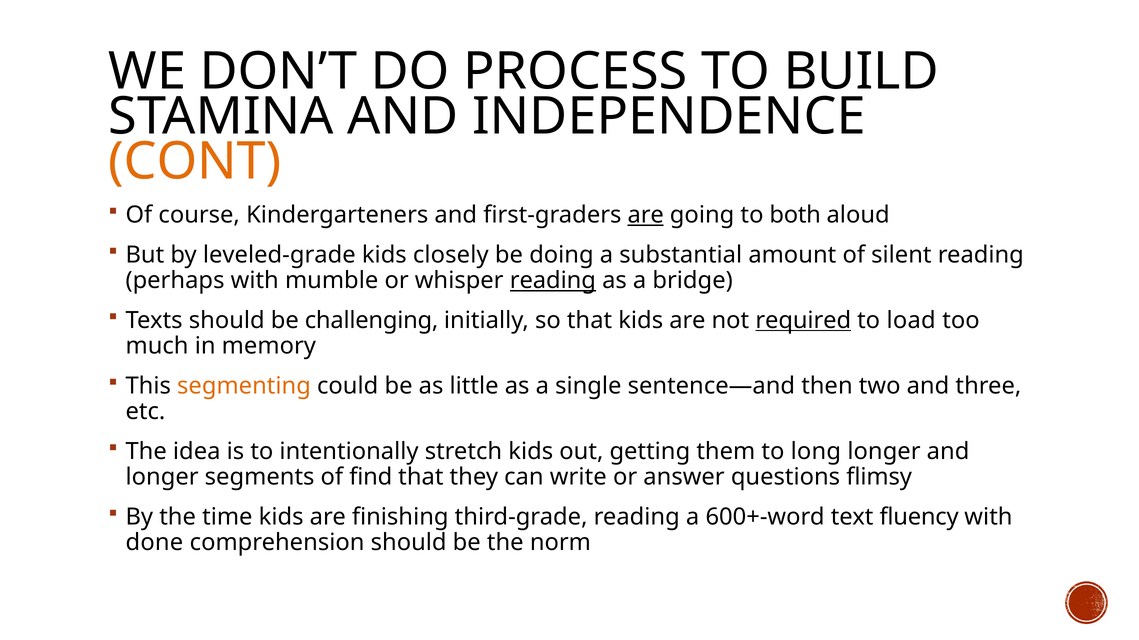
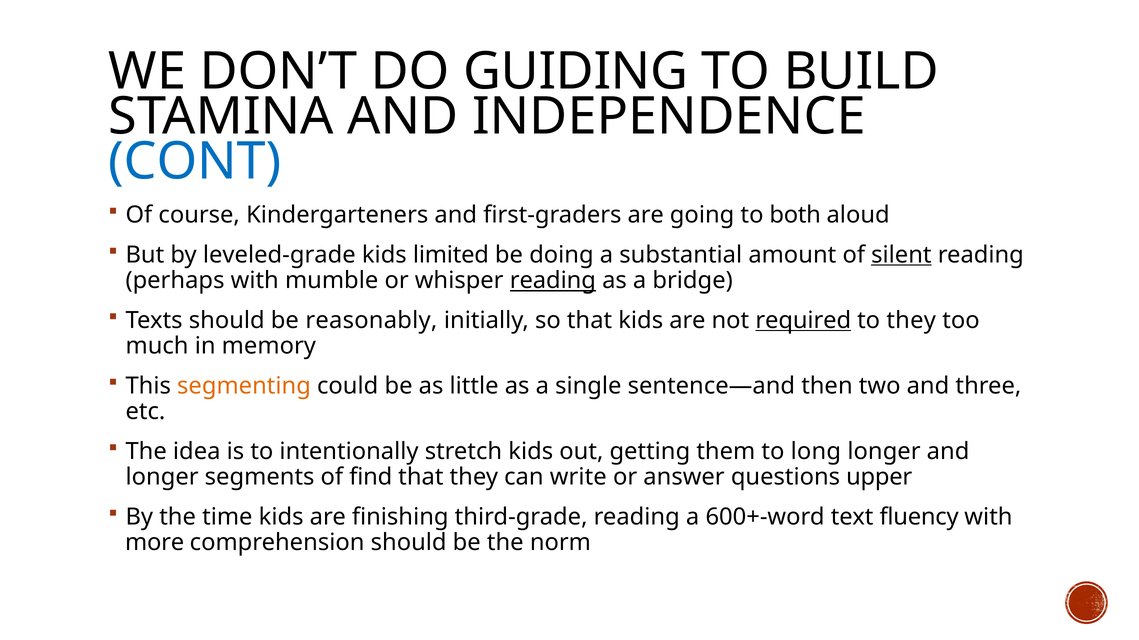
PROCESS: PROCESS -> GUIDING
CONT colour: orange -> blue
are at (646, 215) underline: present -> none
closely: closely -> limited
silent underline: none -> present
challenging: challenging -> reasonably
to load: load -> they
flimsy: flimsy -> upper
done: done -> more
